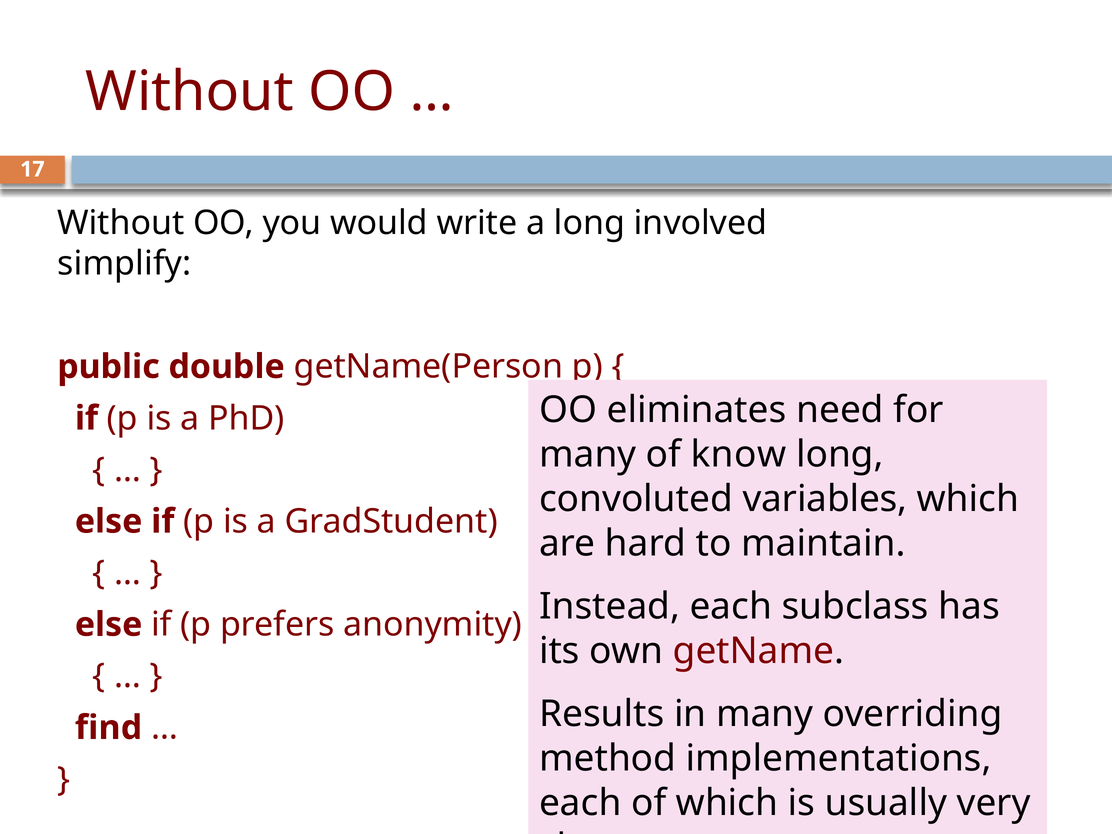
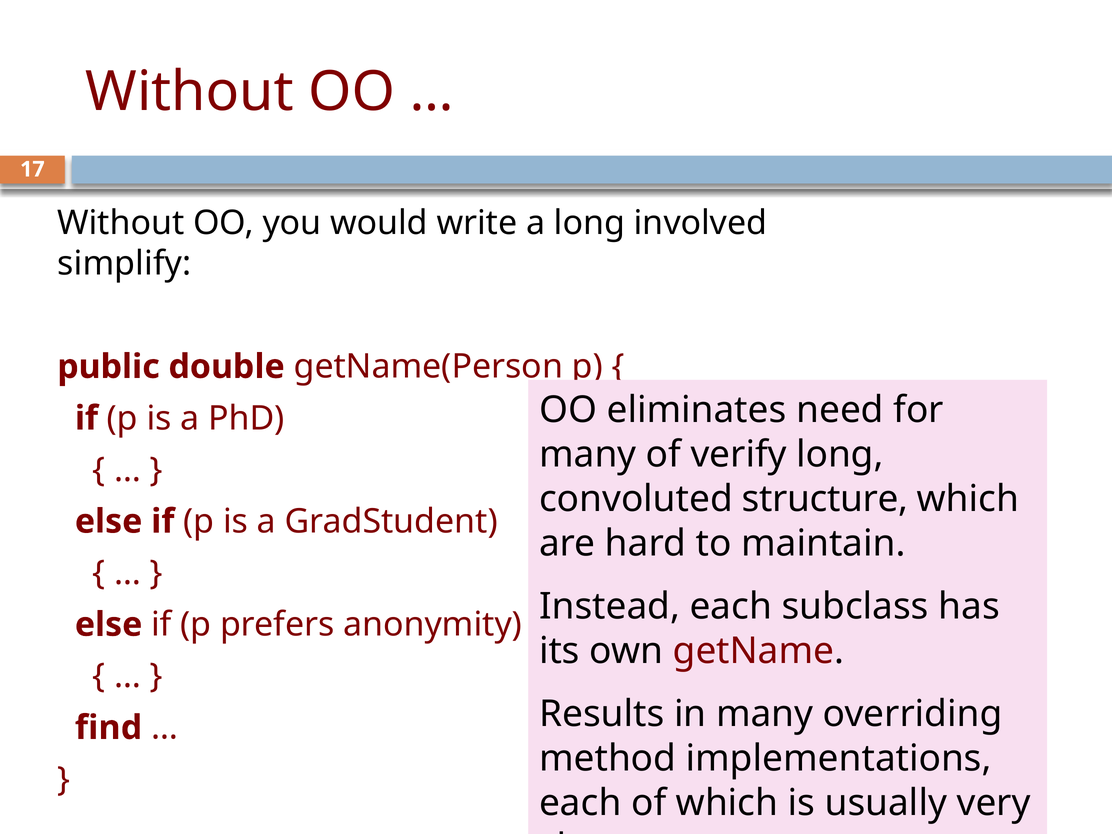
know: know -> verify
variables: variables -> structure
